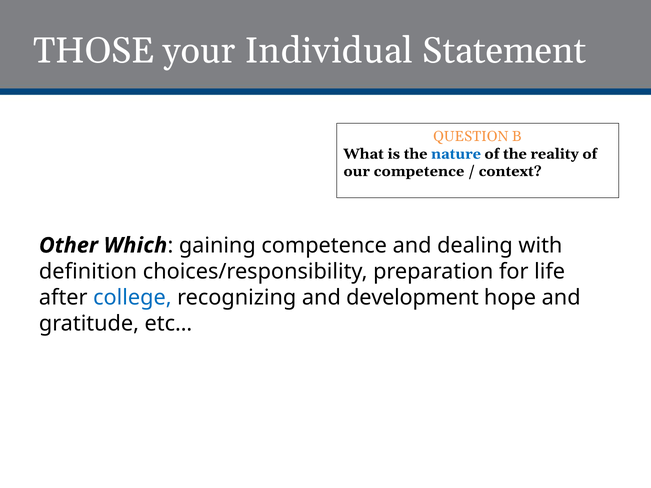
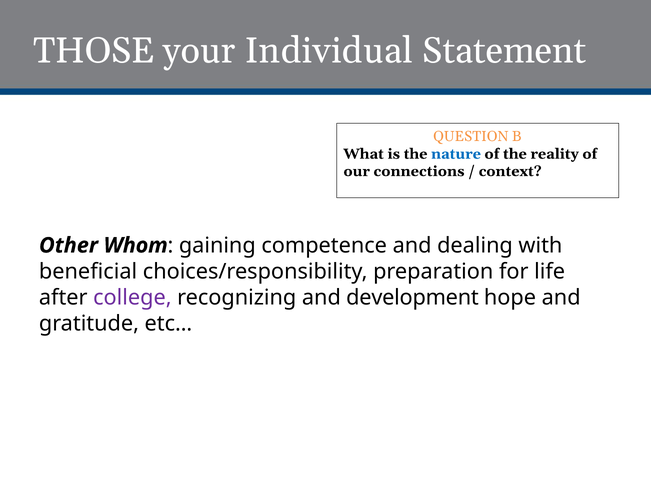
our competence: competence -> connections
Which: Which -> Whom
definition: definition -> beneficial
college colour: blue -> purple
